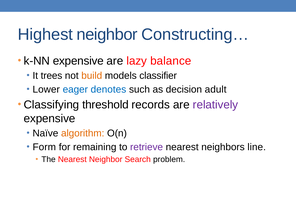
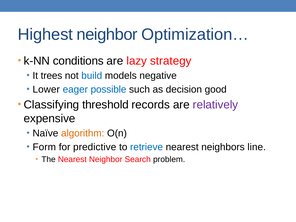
Constructing…: Constructing… -> Optimization…
k-NN expensive: expensive -> conditions
balance: balance -> strategy
build colour: orange -> blue
classifier: classifier -> negative
denotes: denotes -> possible
adult: adult -> good
remaining: remaining -> predictive
retrieve colour: purple -> blue
